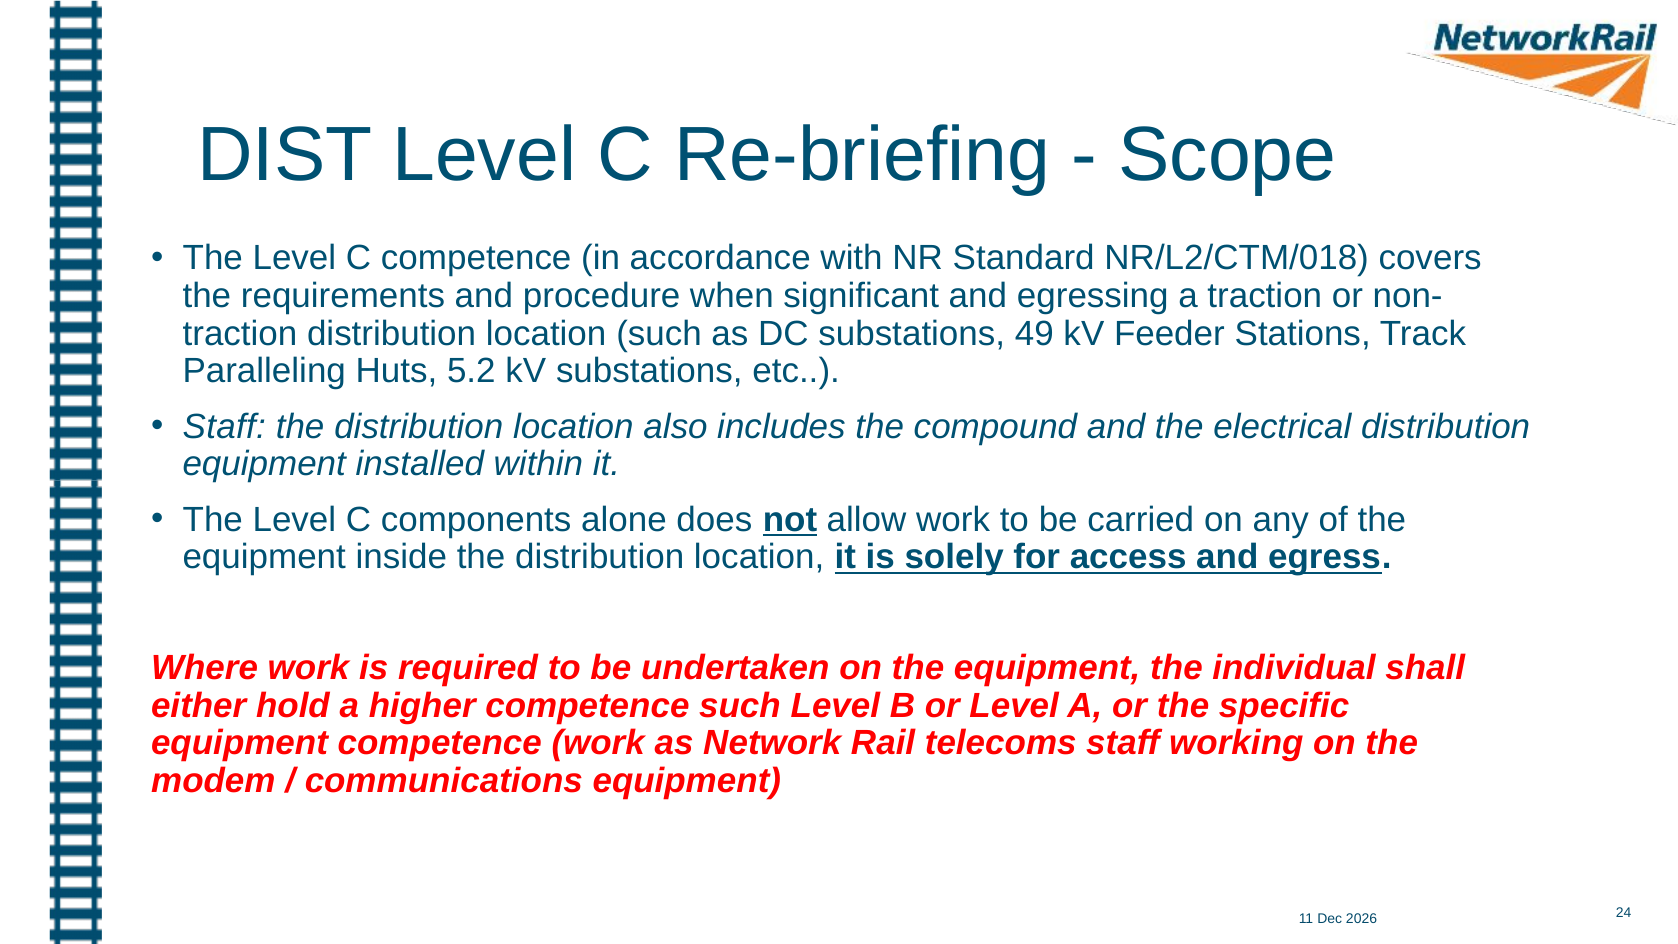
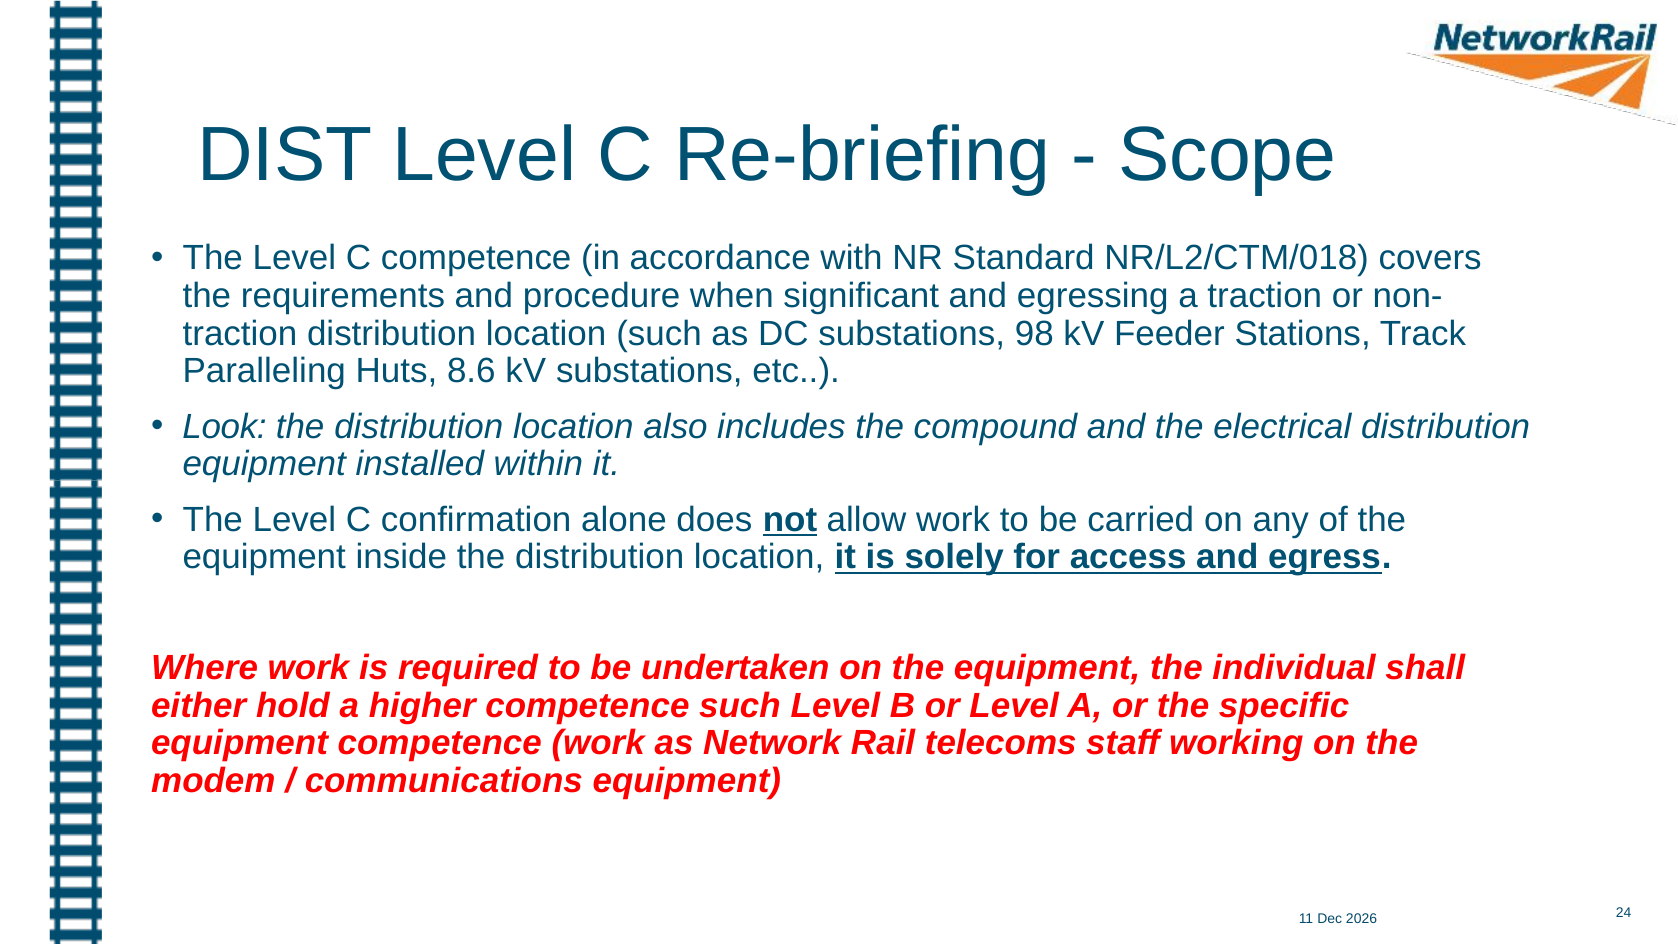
49: 49 -> 98
5.2: 5.2 -> 8.6
Staff at (224, 426): Staff -> Look
components: components -> confirmation
